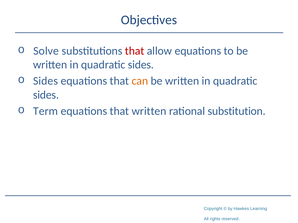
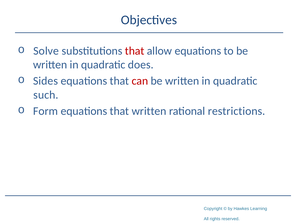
sides at (141, 65): sides -> does
can colour: orange -> red
sides at (46, 95): sides -> such
Term: Term -> Form
substitution: substitution -> restrictions
